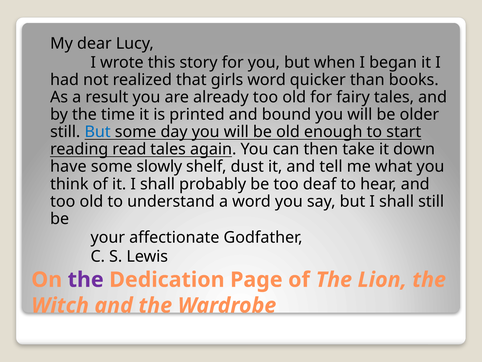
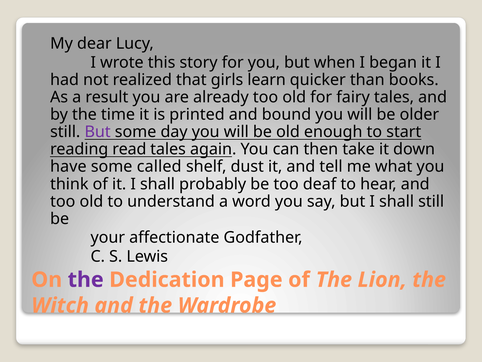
girls word: word -> learn
But at (98, 132) colour: blue -> purple
slowly: slowly -> called
